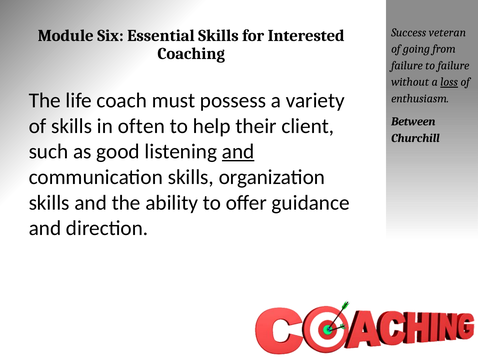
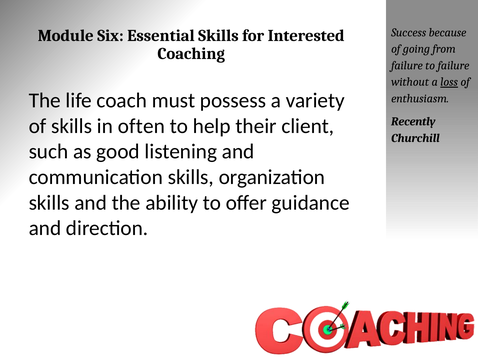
veteran: veteran -> because
Between: Between -> Recently
and at (238, 151) underline: present -> none
